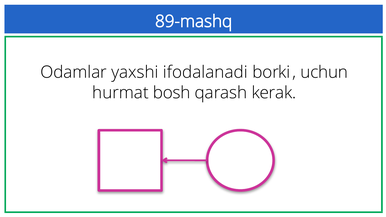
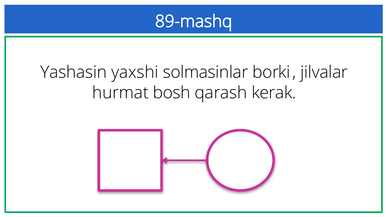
Odamlar: Odamlar -> Yashasin
ifodalanadi: ifodalanadi -> solmasinlar
uchun: uchun -> jilvalar
